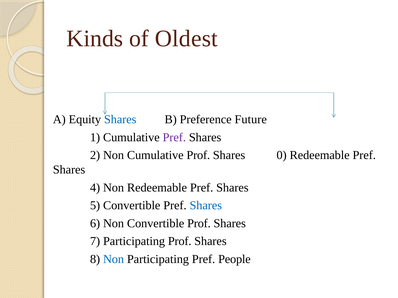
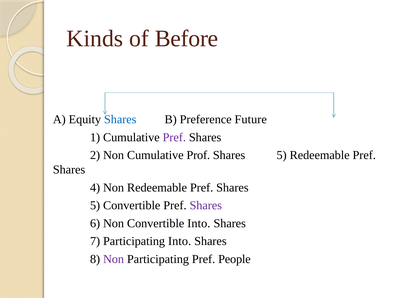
Oldest: Oldest -> Before
0 at (282, 155): 0 -> 5
Shares at (206, 206) colour: blue -> purple
Convertible Prof: Prof -> Into
Participating Prof: Prof -> Into
Non at (114, 260) colour: blue -> purple
